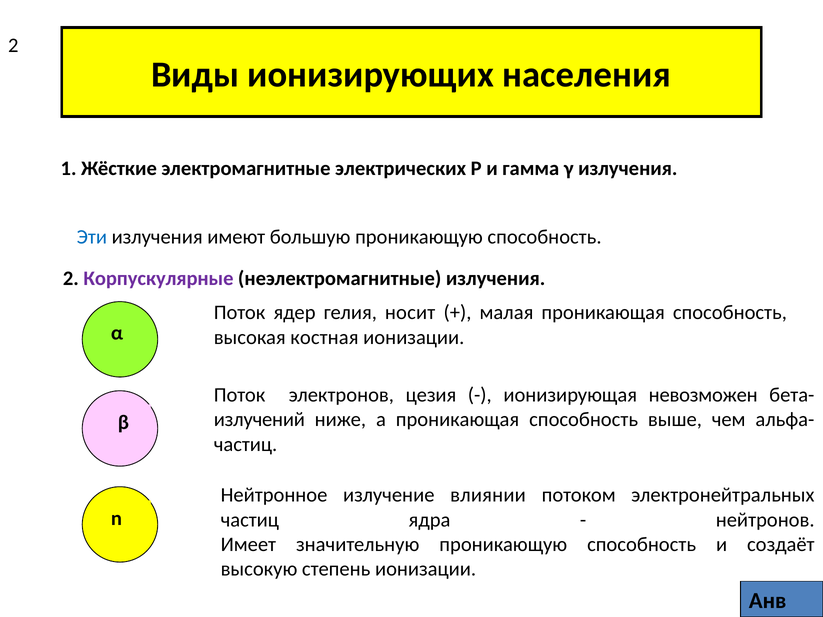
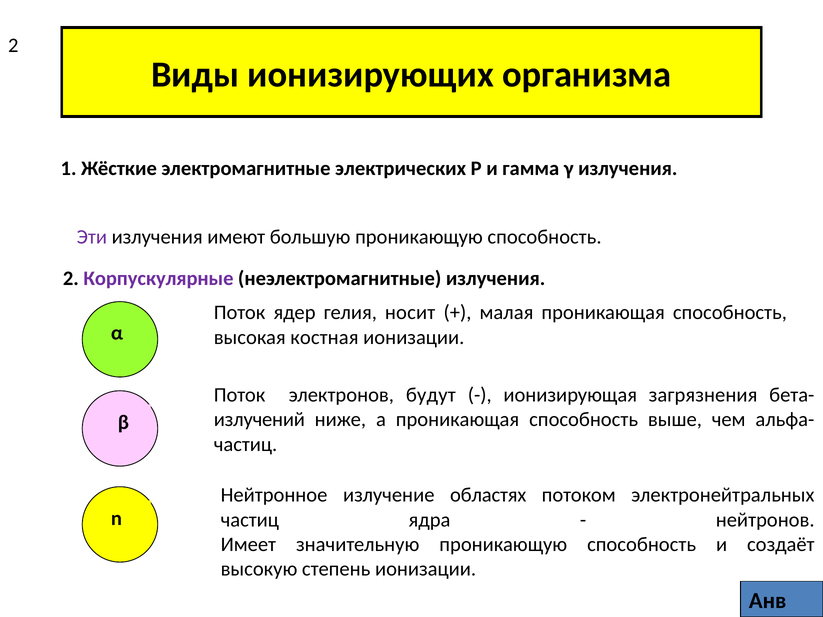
населения: населения -> организма
Эти colour: blue -> purple
цезия: цезия -> будут
невозможен: невозможен -> загрязнения
влиянии: влиянии -> областях
